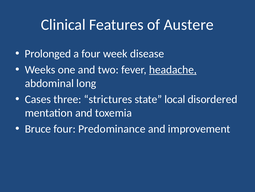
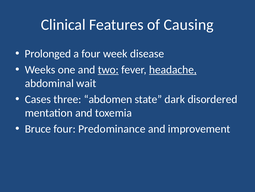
Austere: Austere -> Causing
two underline: none -> present
long: long -> wait
strictures: strictures -> abdomen
local: local -> dark
